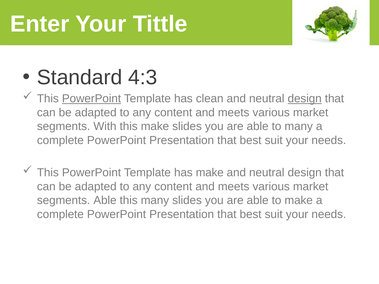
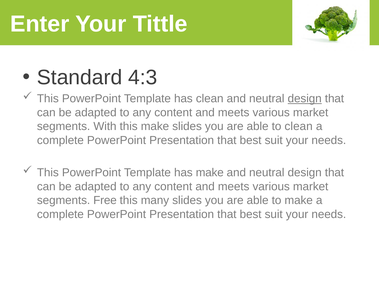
PowerPoint at (91, 99) underline: present -> none
to many: many -> clean
segments Able: Able -> Free
